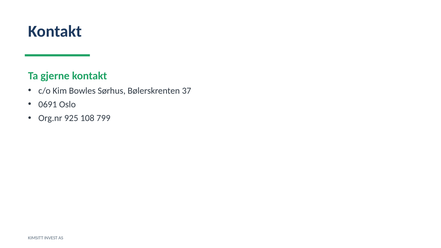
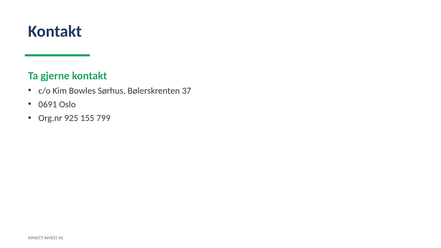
108: 108 -> 155
